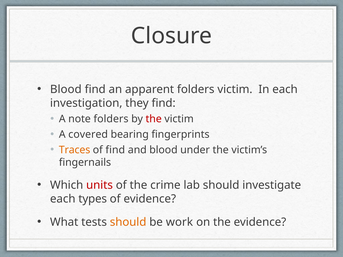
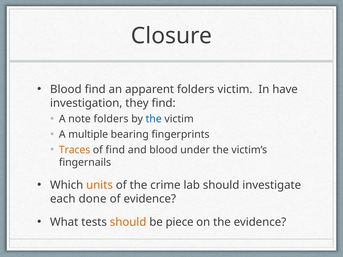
In each: each -> have
the at (154, 119) colour: red -> blue
covered: covered -> multiple
units colour: red -> orange
types: types -> done
work: work -> piece
